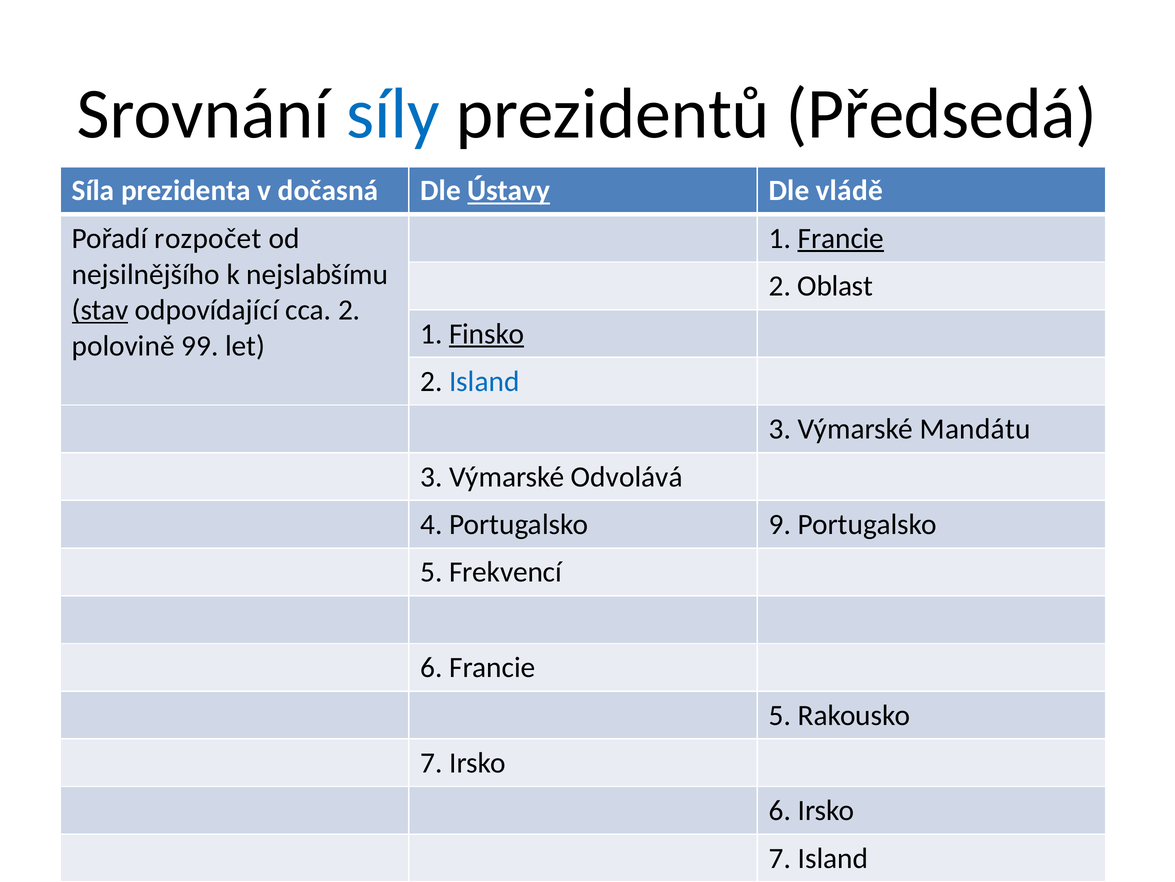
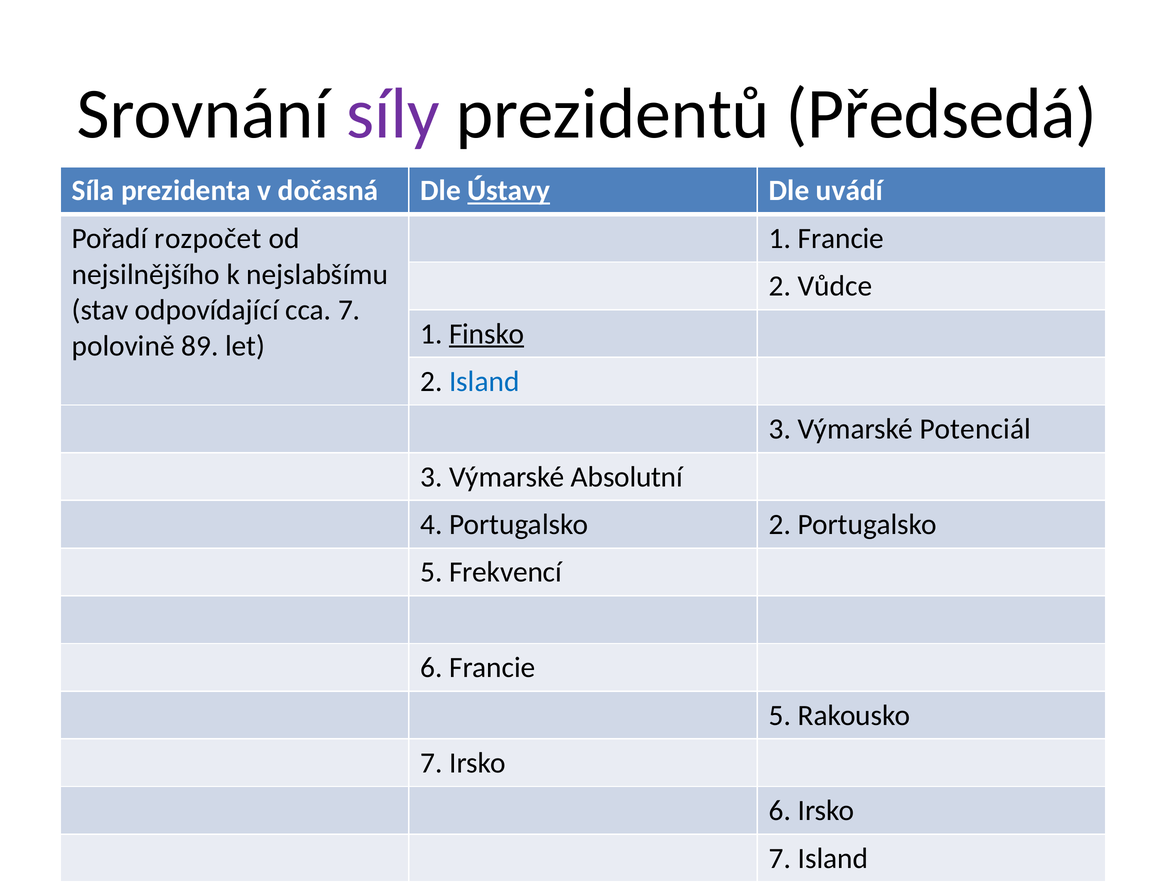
síly colour: blue -> purple
vládě: vládě -> uvádí
Francie at (841, 238) underline: present -> none
Oblast: Oblast -> Vůdce
stav underline: present -> none
cca 2: 2 -> 7
99: 99 -> 89
Mandátu: Mandátu -> Potenciál
Odvolává: Odvolává -> Absolutní
Portugalsko 9: 9 -> 2
